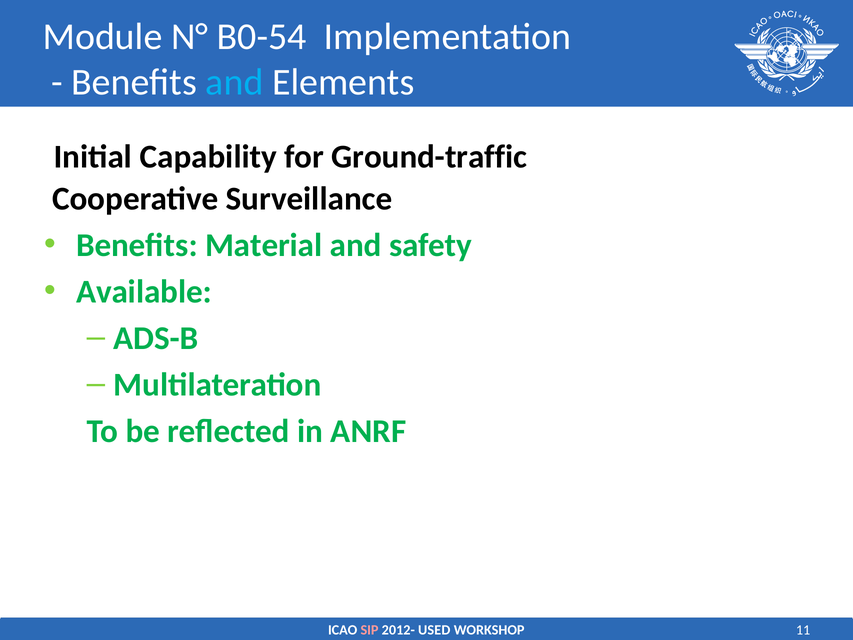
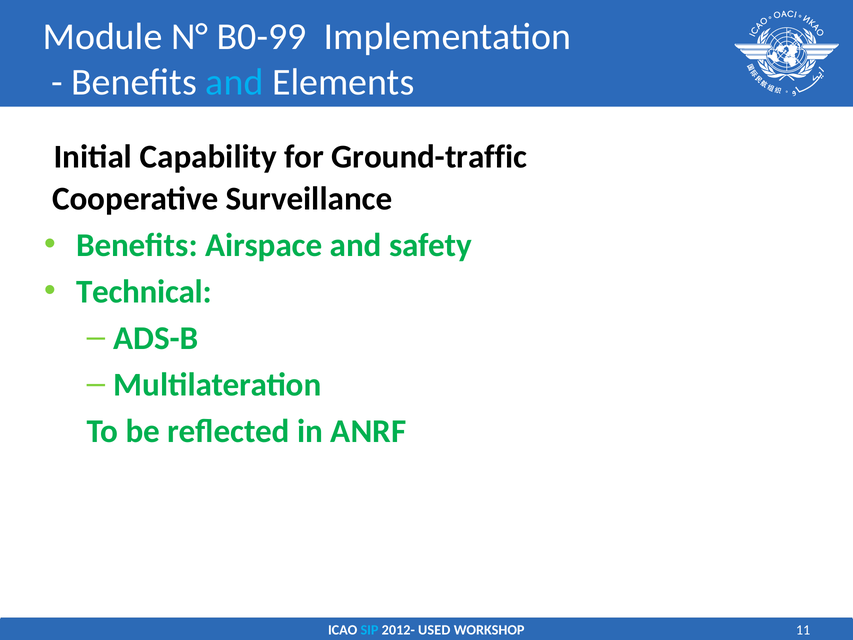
B0-54: B0-54 -> B0-99
Material: Material -> Airspace
Available: Available -> Technical
SIP colour: pink -> light blue
